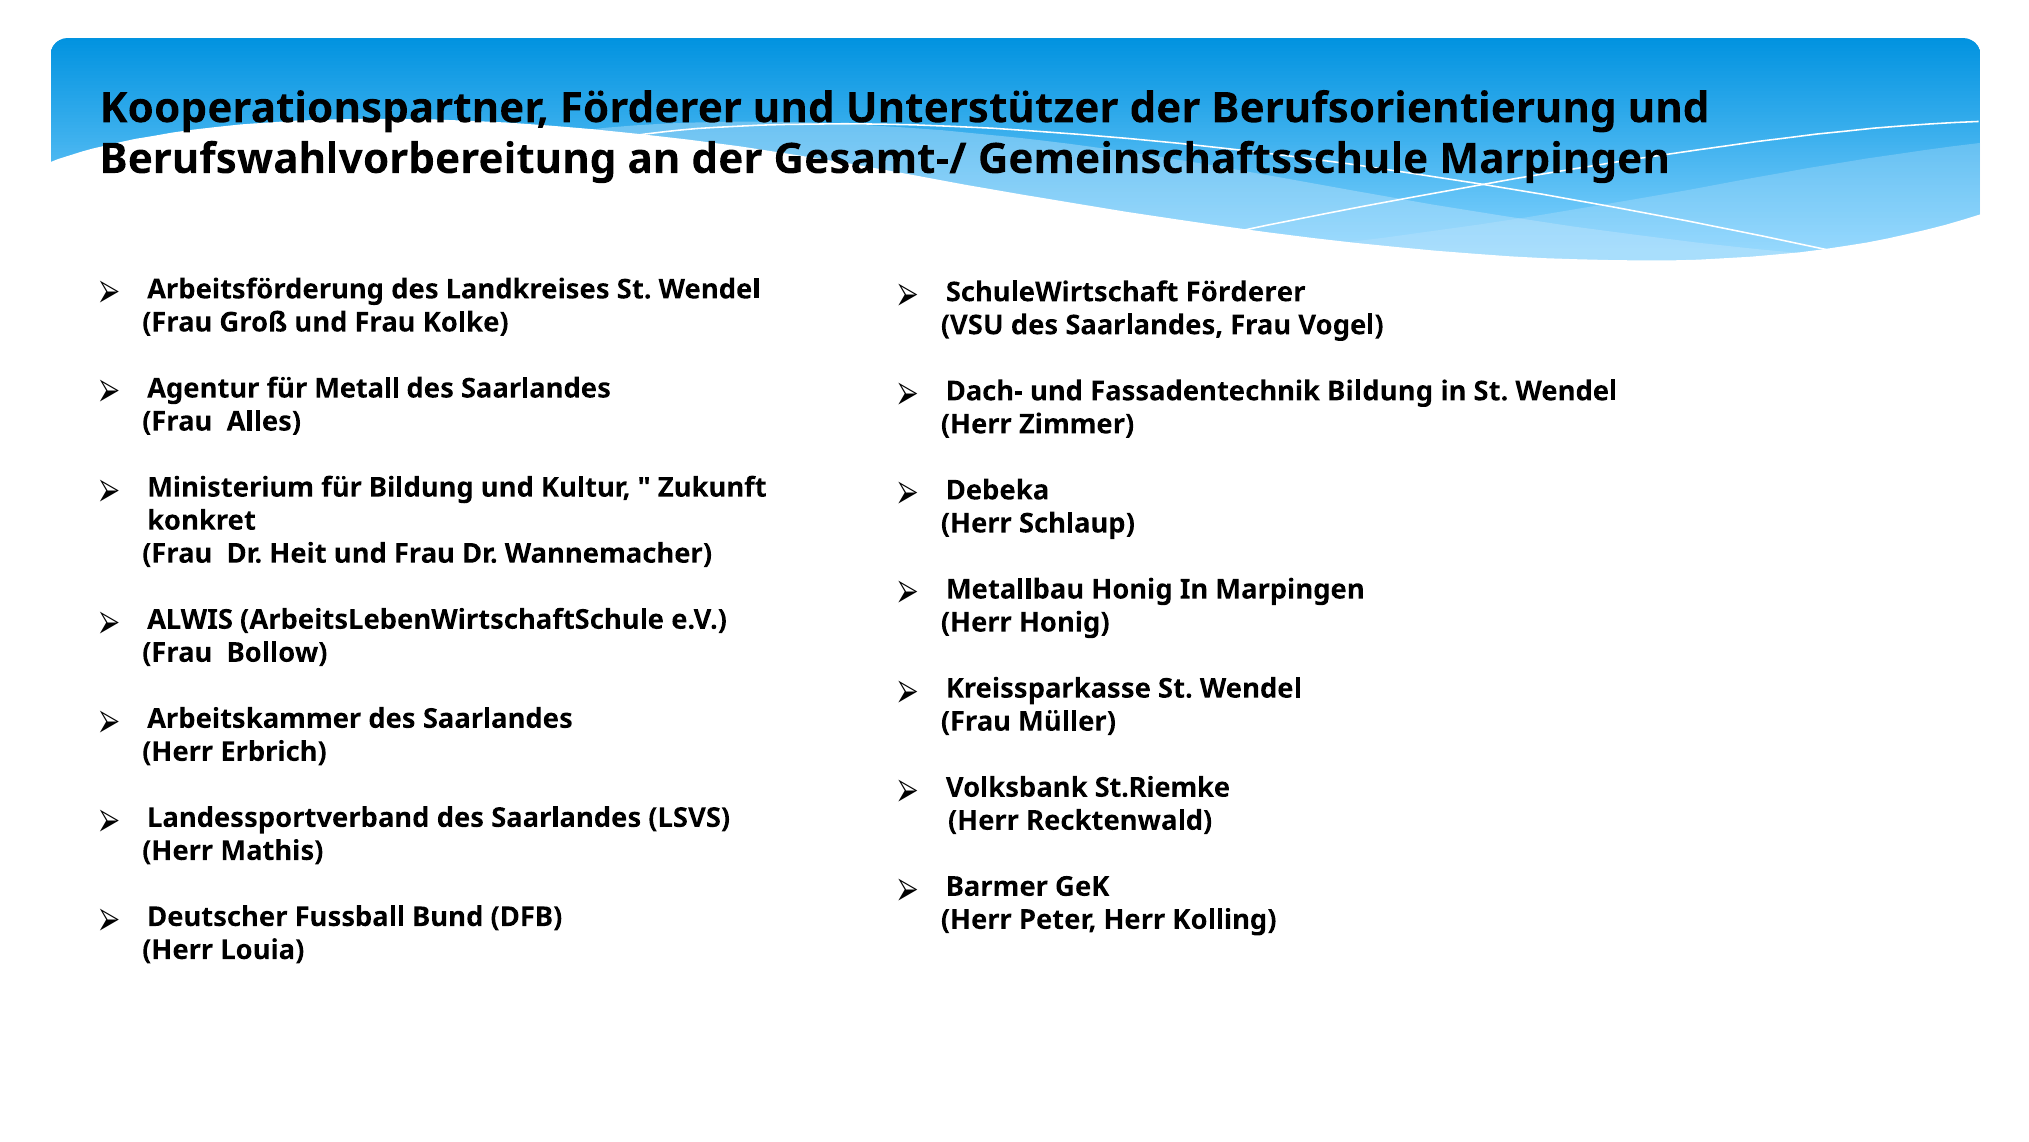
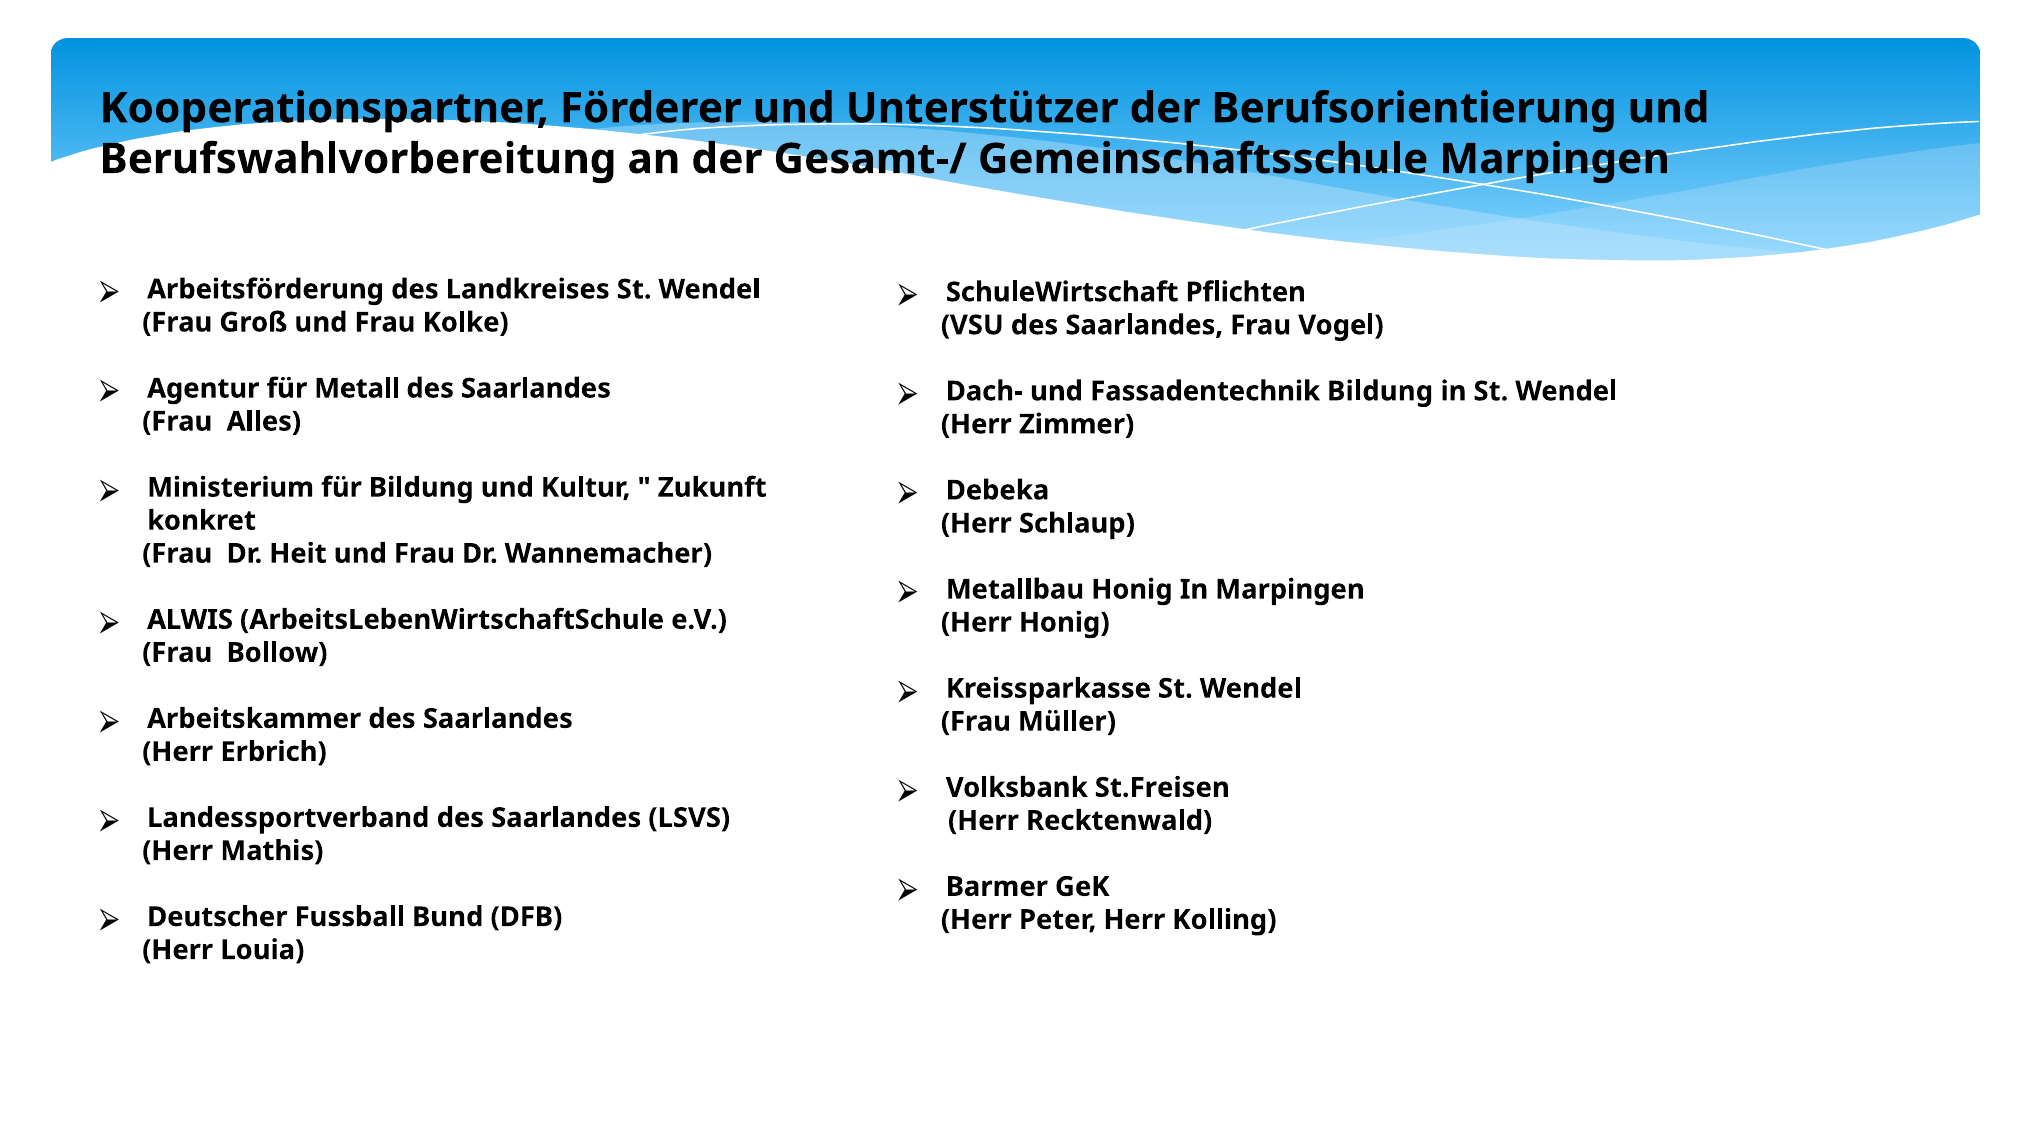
SchuleWirtschaft Förderer: Förderer -> Pflichten
St.Riemke: St.Riemke -> St.Freisen
